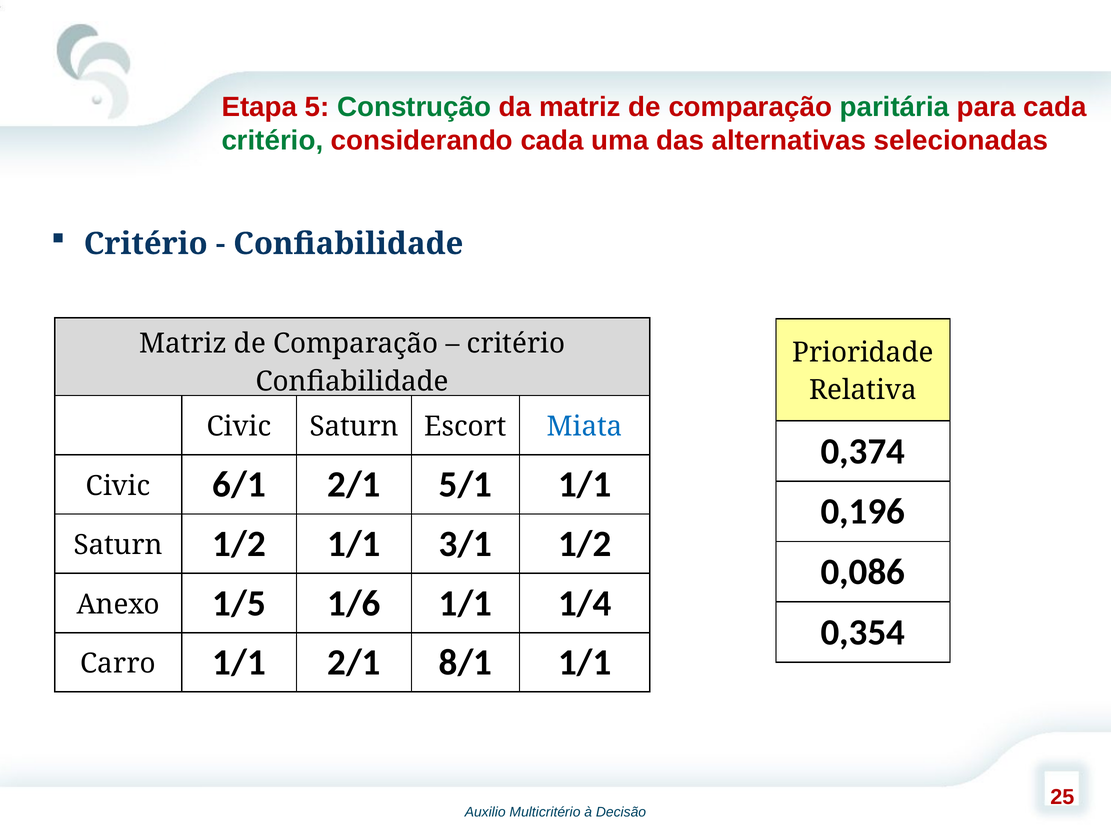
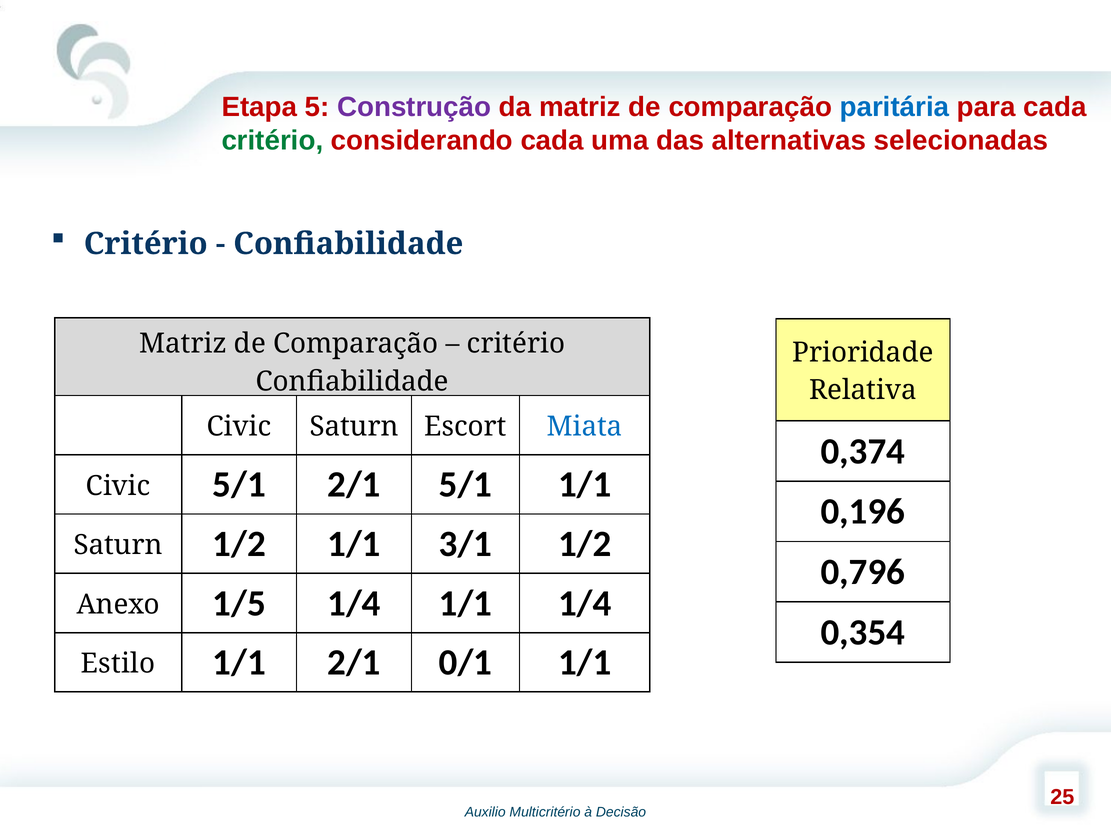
Construção colour: green -> purple
paritária colour: green -> blue
Civic 6/1: 6/1 -> 5/1
0,086: 0,086 -> 0,796
1/5 1/6: 1/6 -> 1/4
Carro: Carro -> Estilo
8/1: 8/1 -> 0/1
